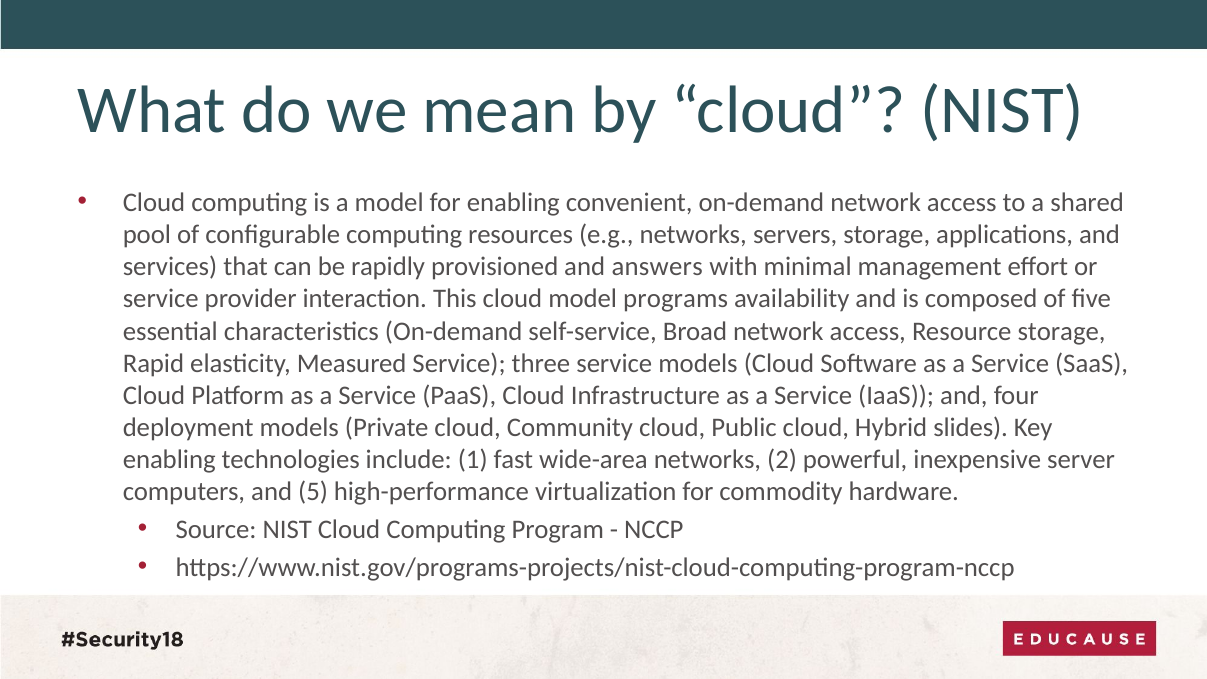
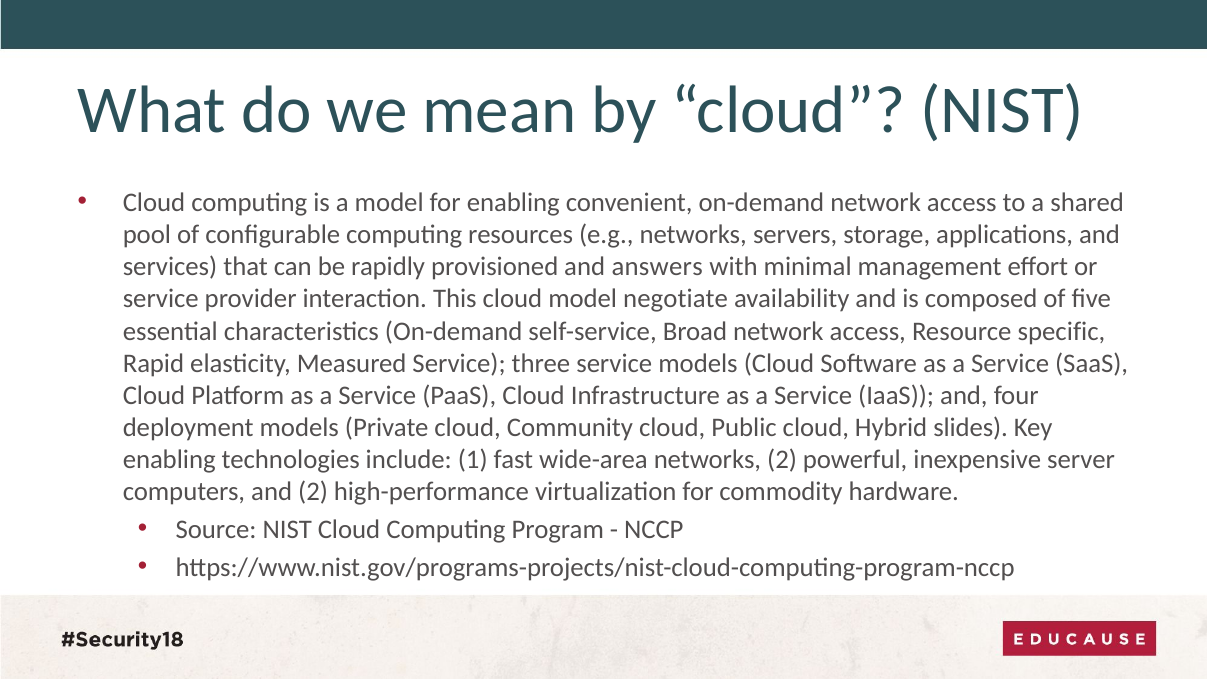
programs: programs -> negotiate
Resource storage: storage -> specific
and 5: 5 -> 2
